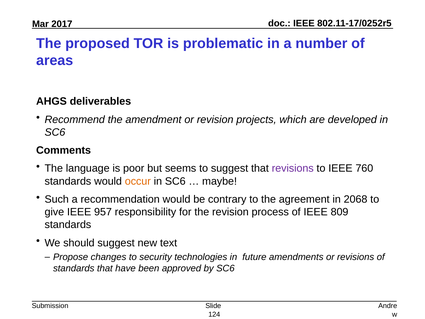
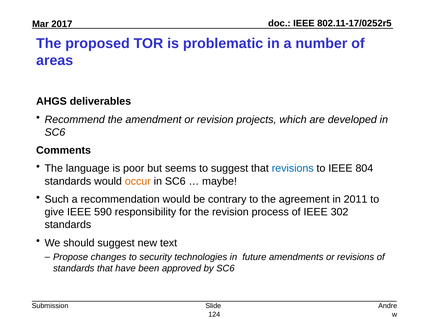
revisions at (293, 168) colour: purple -> blue
760: 760 -> 804
2068: 2068 -> 2011
957: 957 -> 590
809: 809 -> 302
